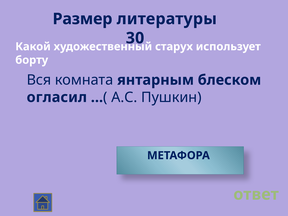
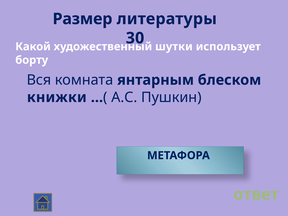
старух: старух -> шутки
огласил: огласил -> книжки
